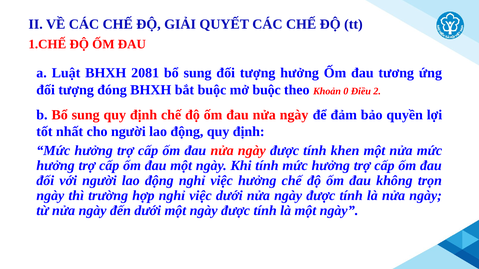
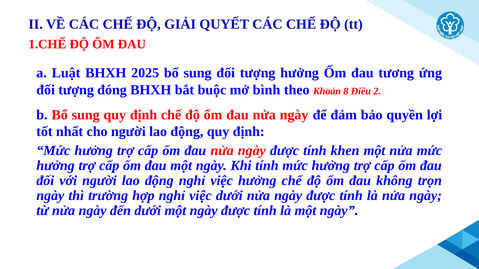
2081: 2081 -> 2025
mở buộc: buộc -> bình
0: 0 -> 8
